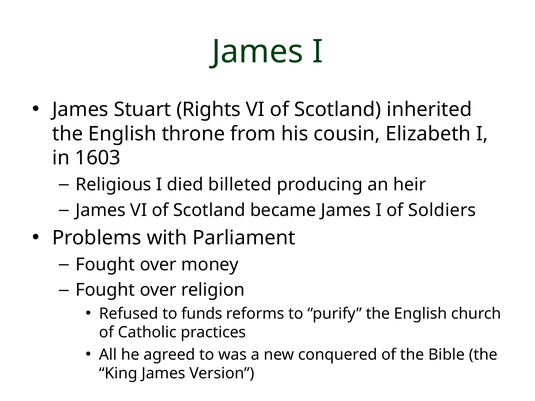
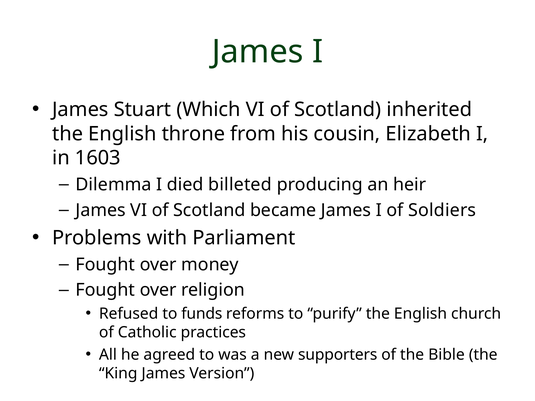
Rights: Rights -> Which
Religious: Religious -> Dilemma
conquered: conquered -> supporters
